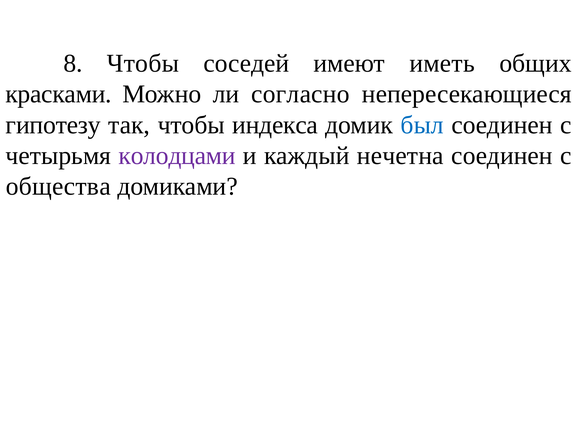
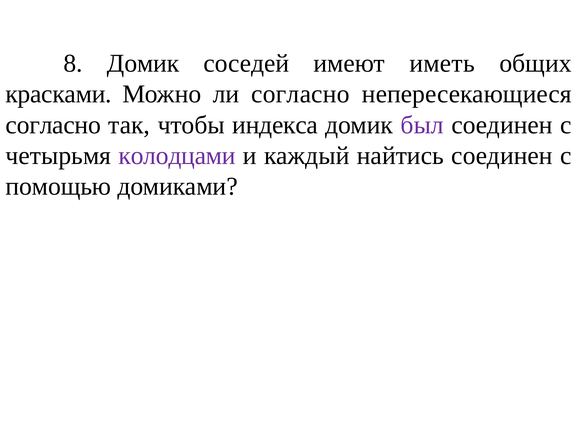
8 Чтобы: Чтобы -> Домик
гипотезу at (53, 125): гипотезу -> согласно
был colour: blue -> purple
нечетна: нечетна -> найтись
общества: общества -> помощью
